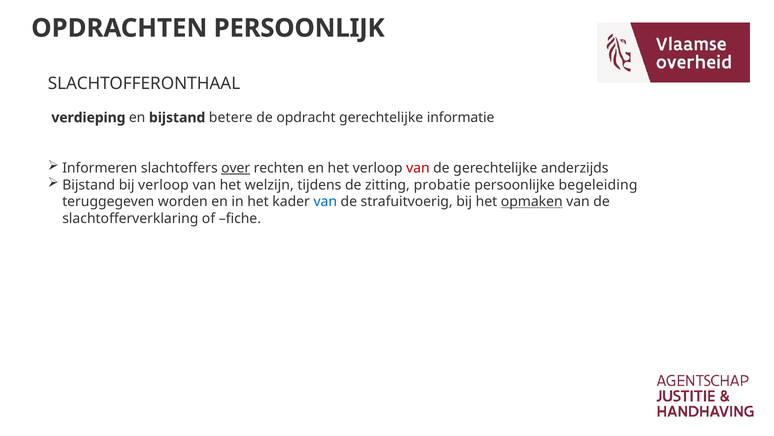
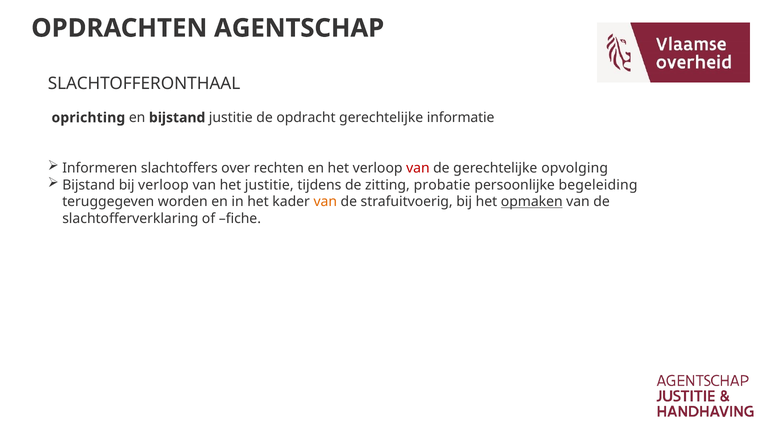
PERSOONLIJK: PERSOONLIJK -> AGENTSCHAP
verdieping: verdieping -> oprichting
bijstand betere: betere -> justitie
over underline: present -> none
anderzijds: anderzijds -> opvolging
het welzijn: welzijn -> justitie
van at (325, 201) colour: blue -> orange
